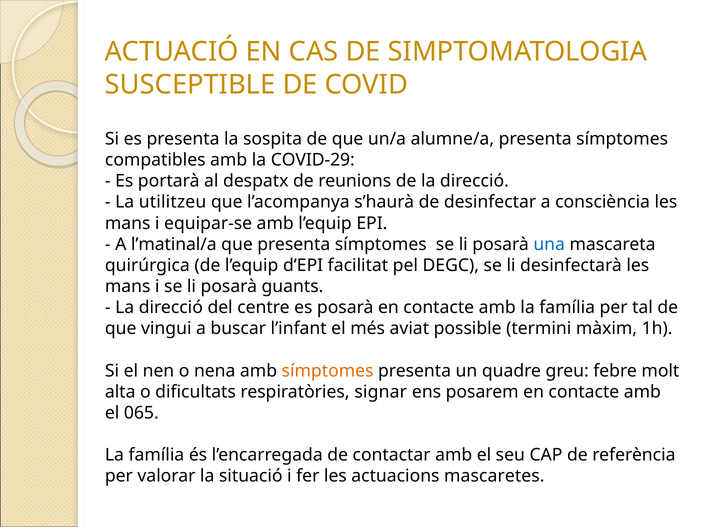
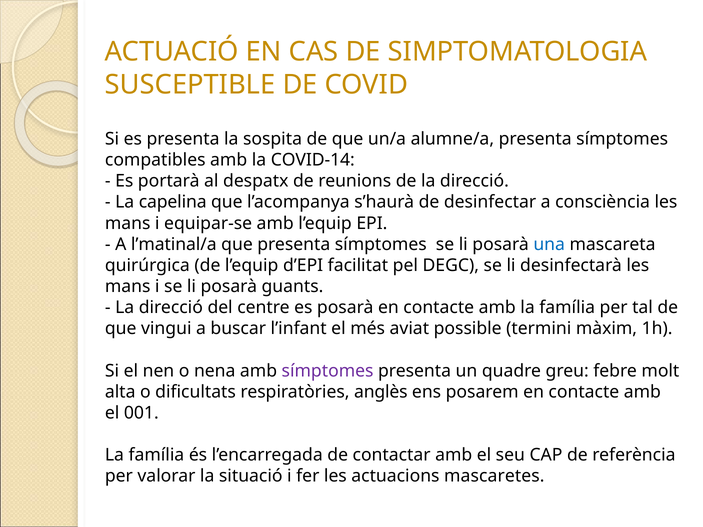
COVID-29: COVID-29 -> COVID-14
utilitzeu: utilitzeu -> capelina
símptomes at (328, 371) colour: orange -> purple
signar: signar -> anglès
065: 065 -> 001
